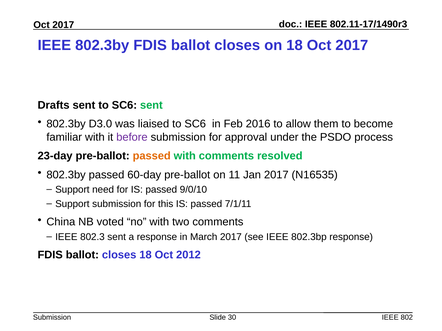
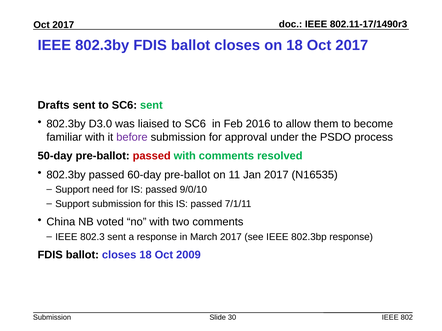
23-day: 23-day -> 50-day
passed at (152, 156) colour: orange -> red
2012: 2012 -> 2009
